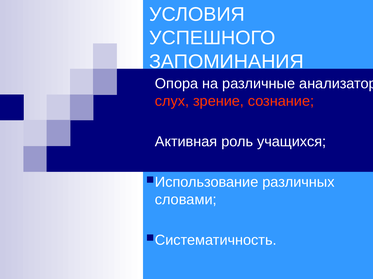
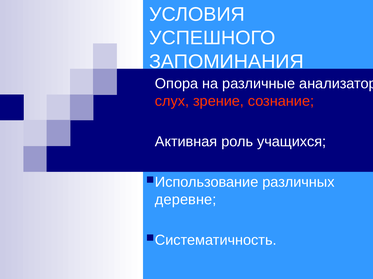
словами: словами -> деревне
